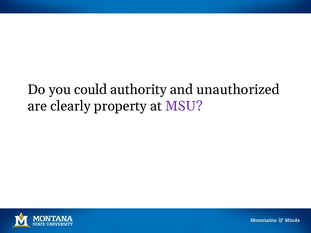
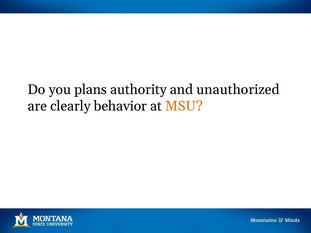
could: could -> plans
property: property -> behavior
MSU colour: purple -> orange
